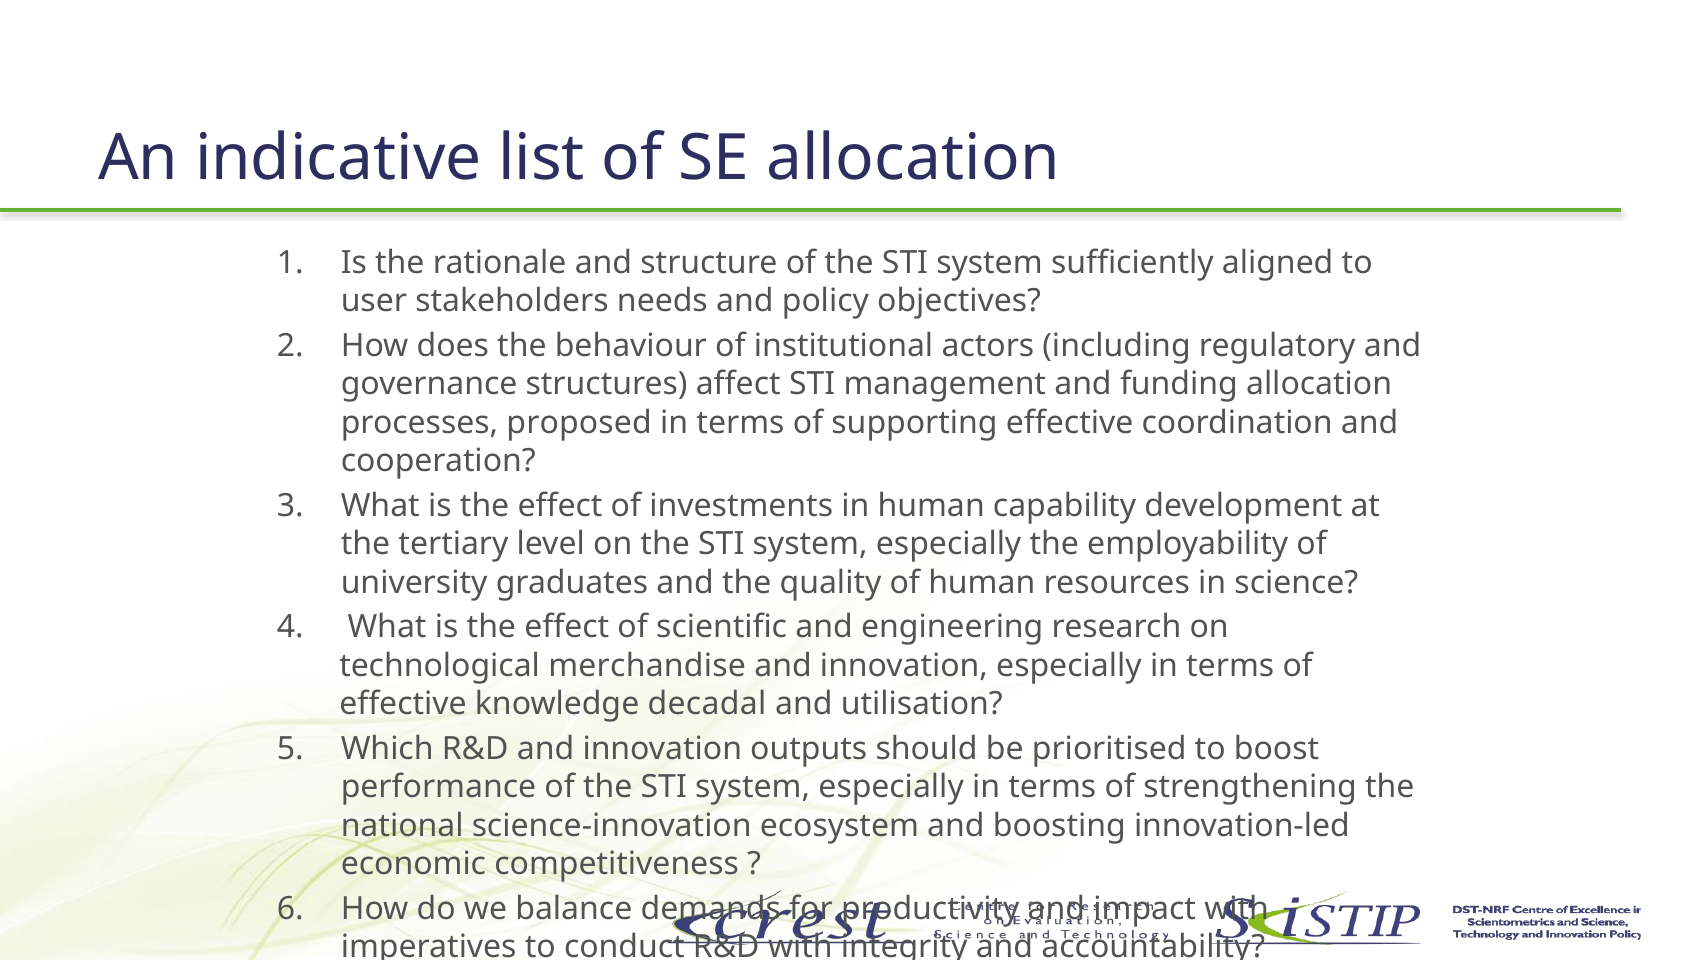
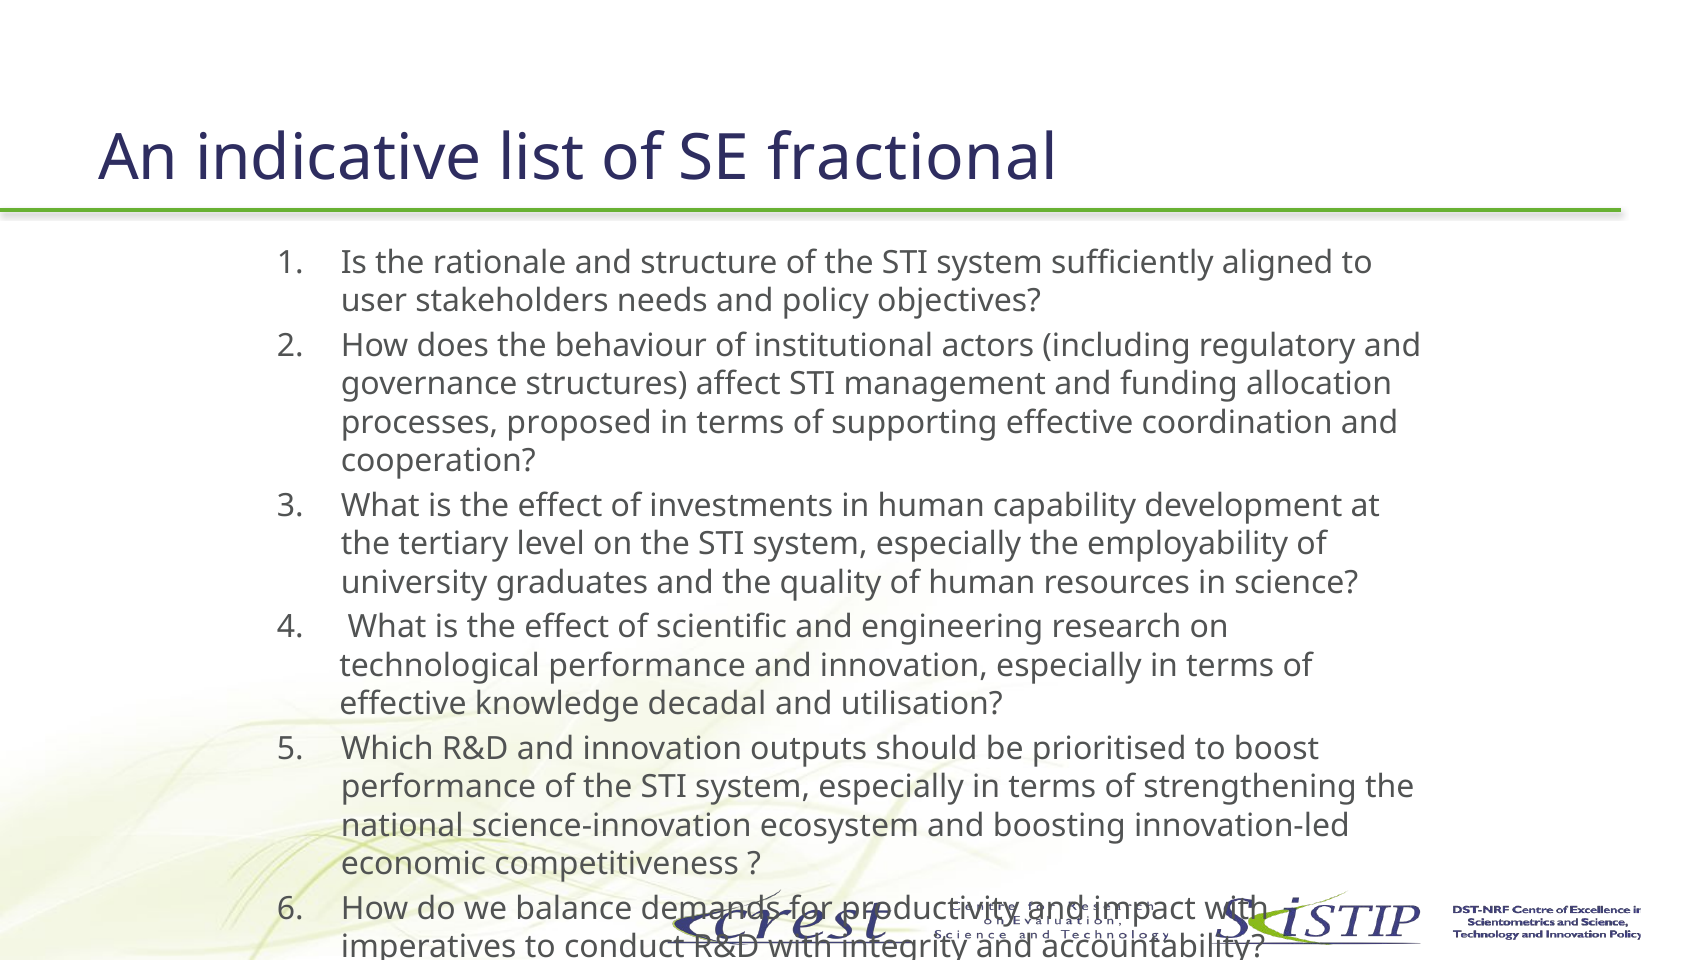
SE allocation: allocation -> fractional
technological merchandise: merchandise -> performance
